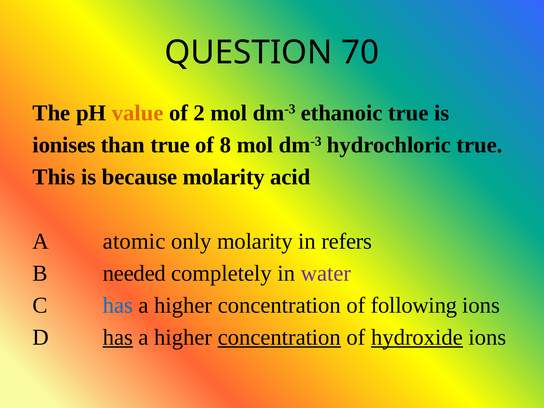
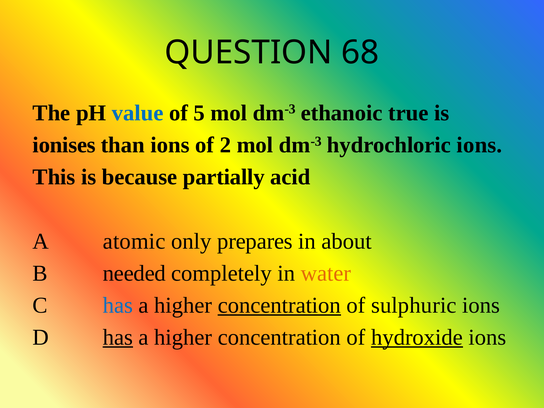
70: 70 -> 68
value colour: orange -> blue
2: 2 -> 5
than true: true -> ions
8: 8 -> 2
hydrochloric true: true -> ions
because molarity: molarity -> partially
only molarity: molarity -> prepares
refers: refers -> about
water colour: purple -> orange
concentration at (279, 305) underline: none -> present
following: following -> sulphuric
concentration at (279, 337) underline: present -> none
